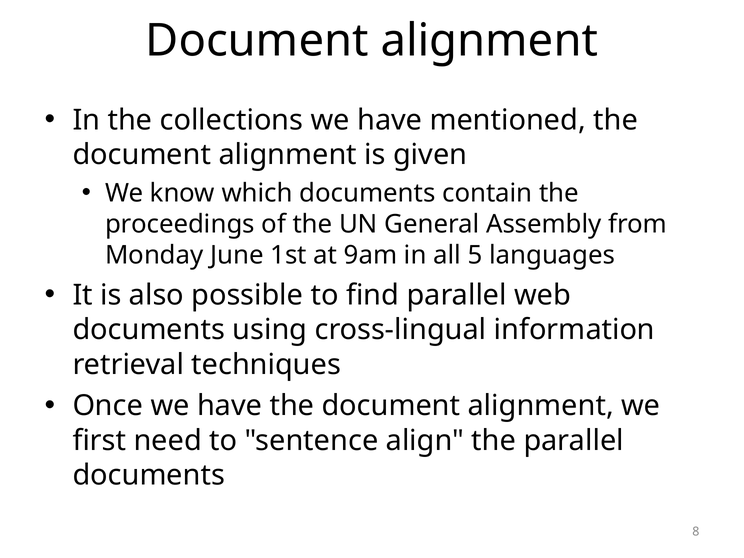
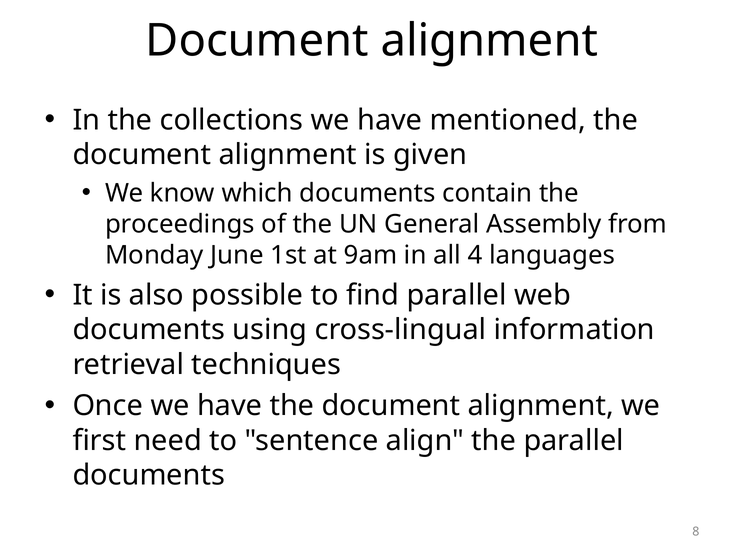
5: 5 -> 4
